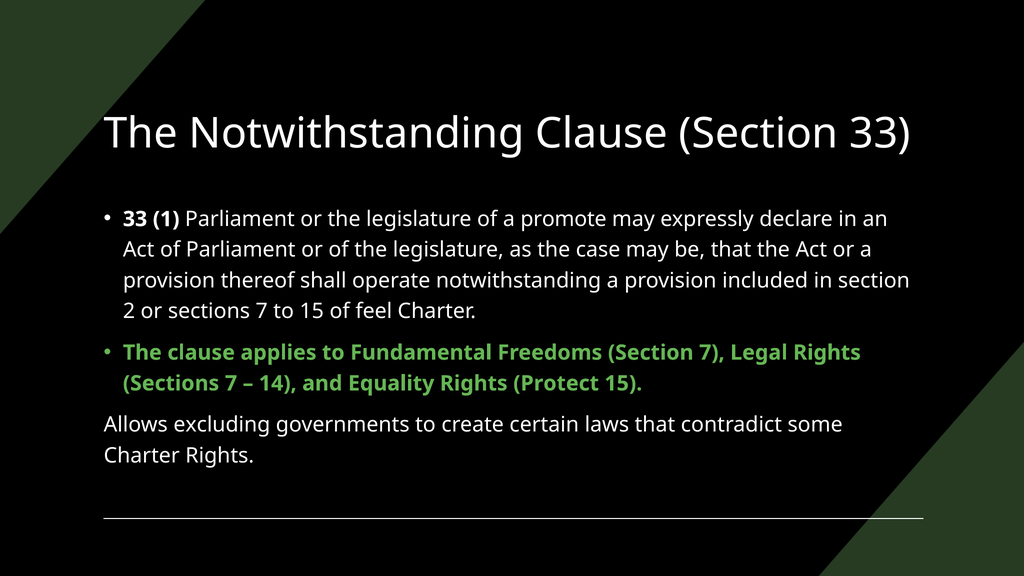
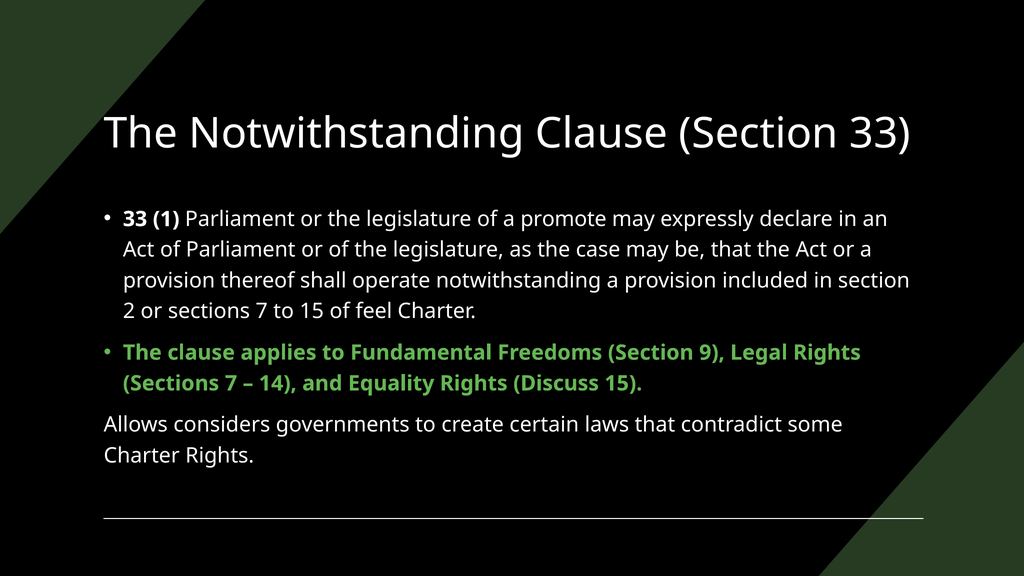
Section 7: 7 -> 9
Protect: Protect -> Discuss
excluding: excluding -> considers
